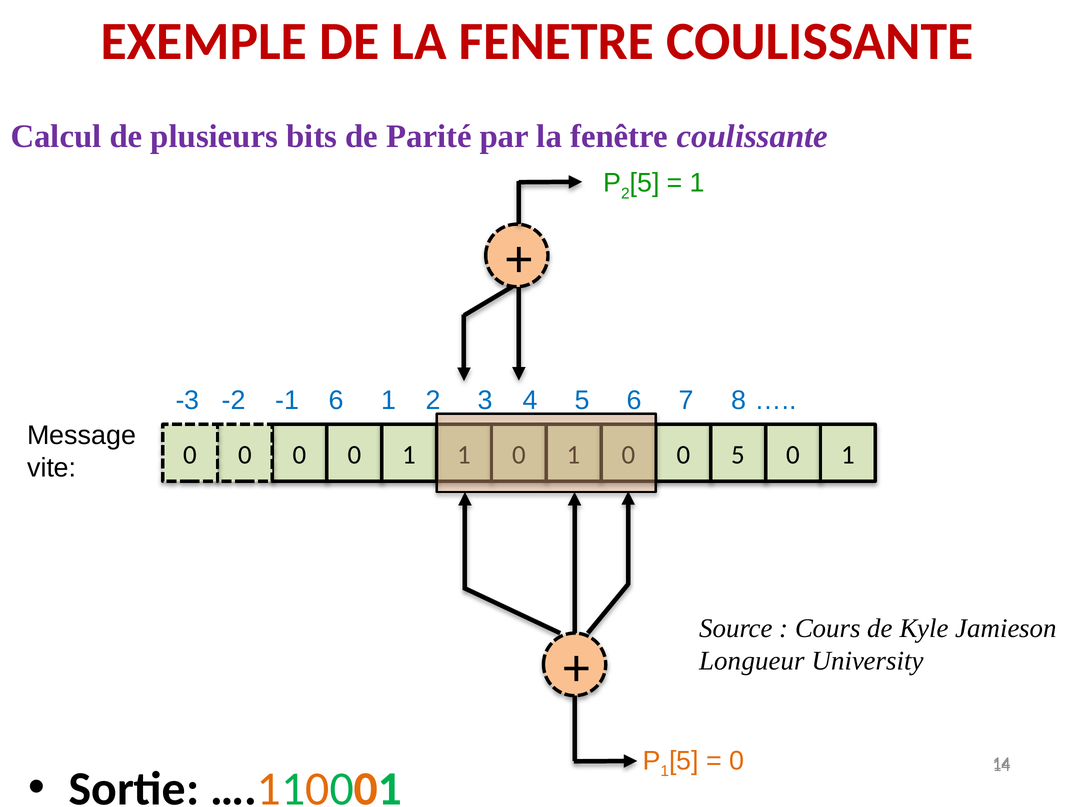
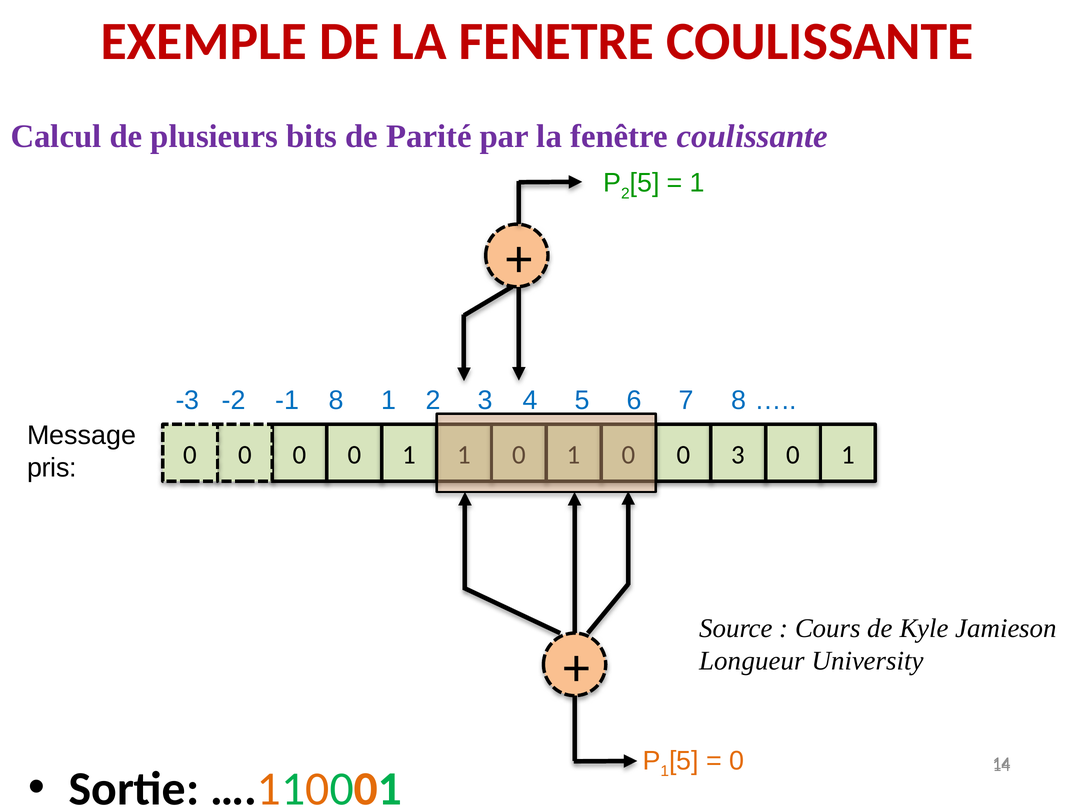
-1 6: 6 -> 8
vite: vite -> pris
0 5: 5 -> 3
